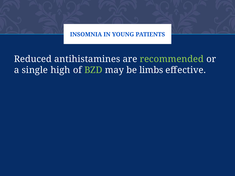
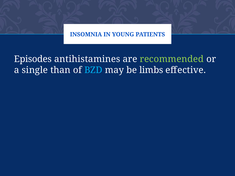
Reduced: Reduced -> Episodes
high: high -> than
BZD colour: light green -> light blue
